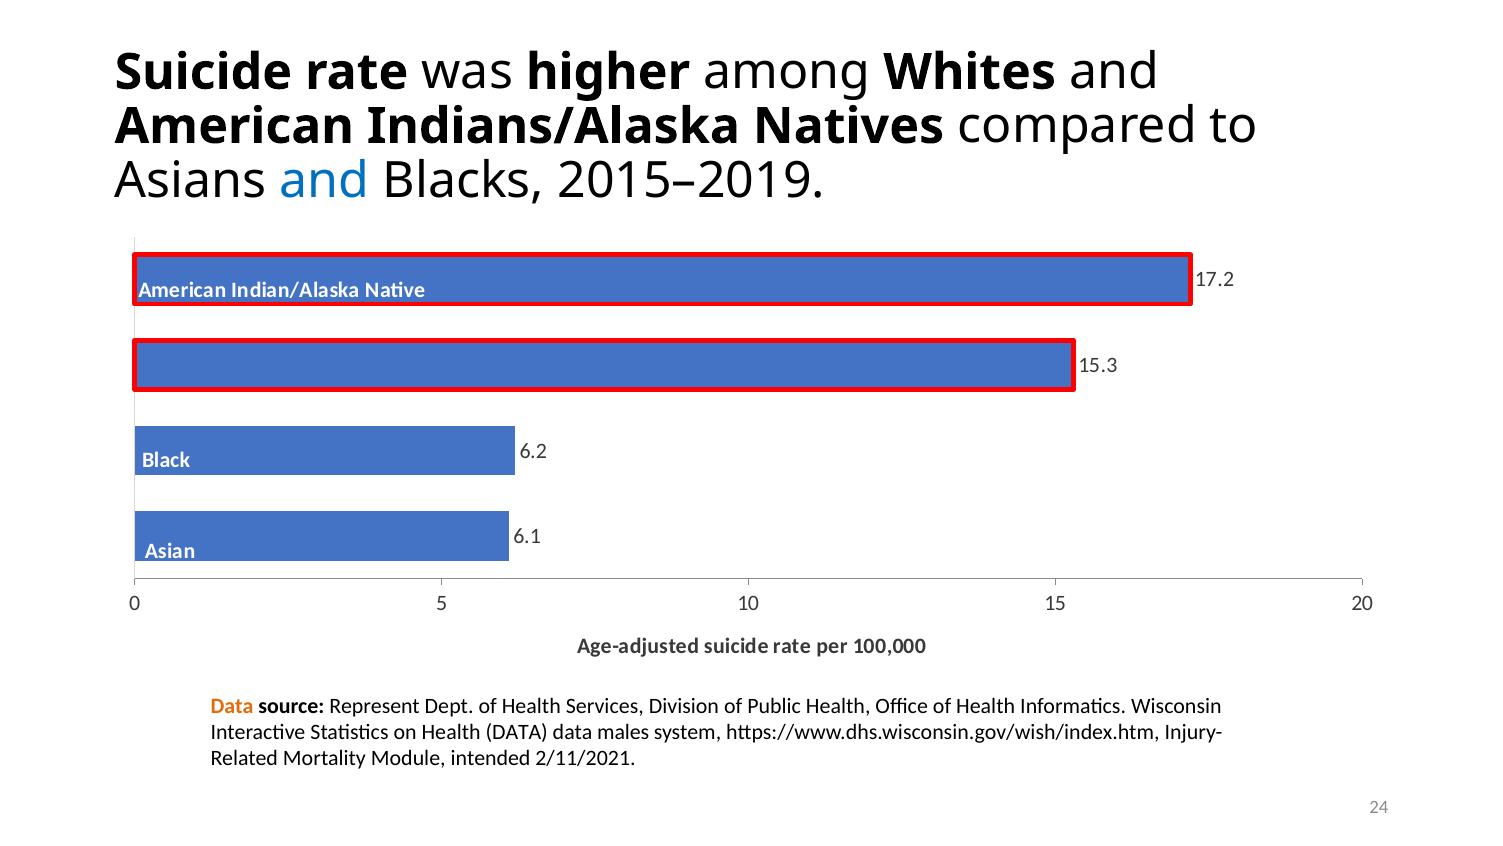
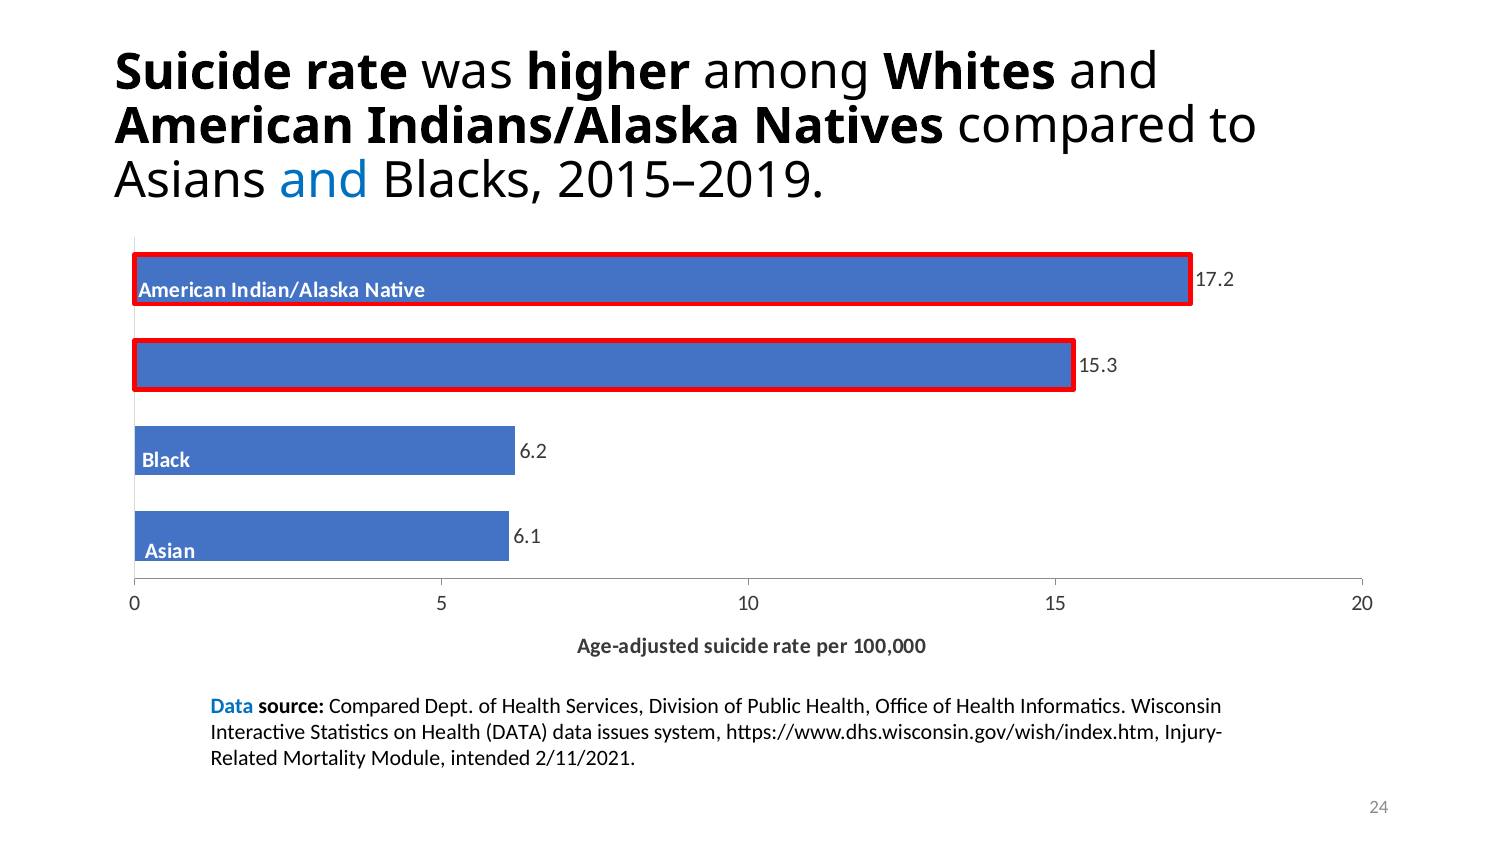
Data at (232, 706) colour: orange -> blue
source Represent: Represent -> Compared
males: males -> issues
